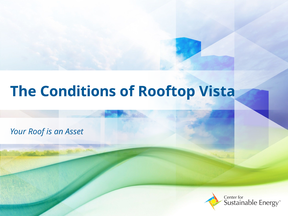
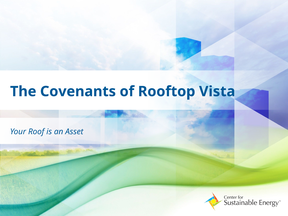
Conditions: Conditions -> Covenants
